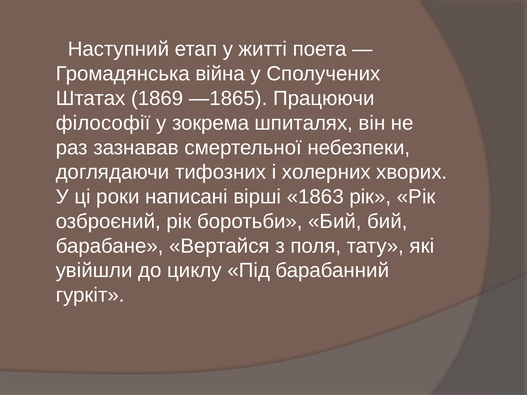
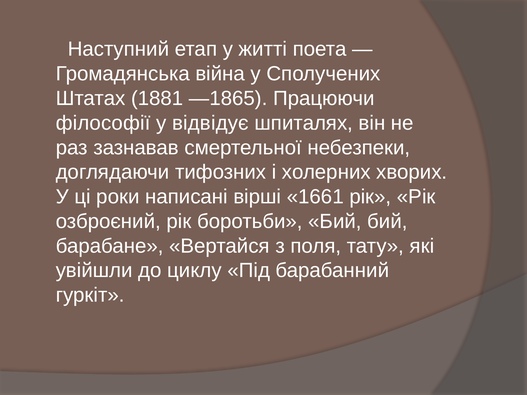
1869: 1869 -> 1881
зокрема: зокрема -> відвідує
1863: 1863 -> 1661
